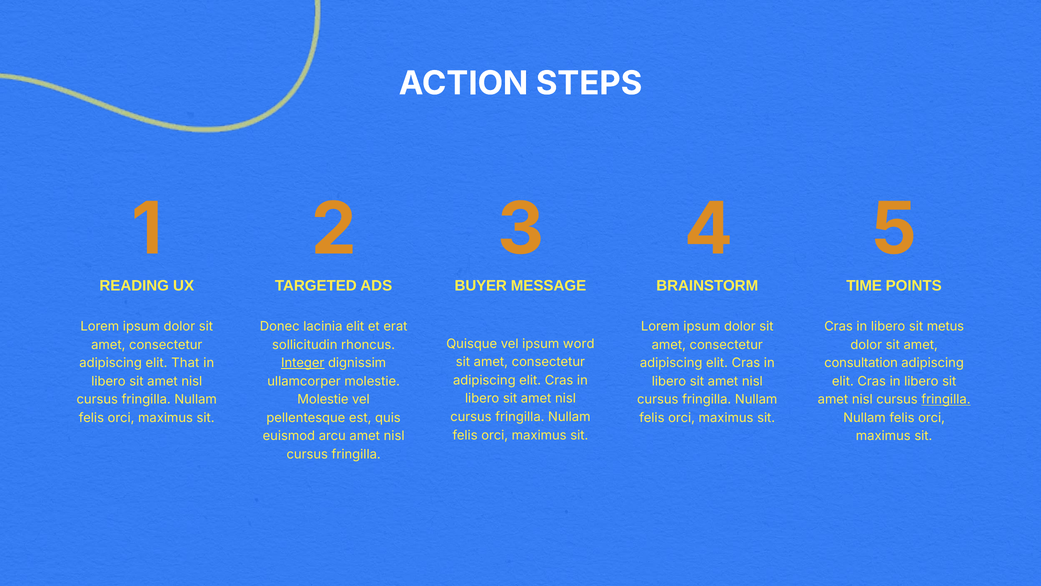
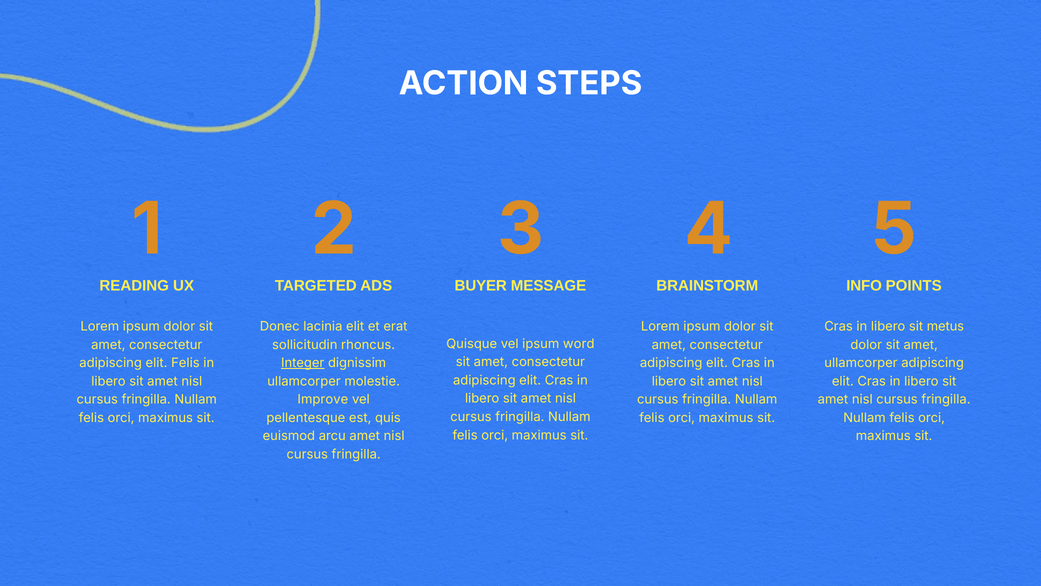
TIME: TIME -> INFO
elit That: That -> Felis
consultation at (861, 363): consultation -> ullamcorper
Molestie at (323, 399): Molestie -> Improve
fringilla at (946, 399) underline: present -> none
